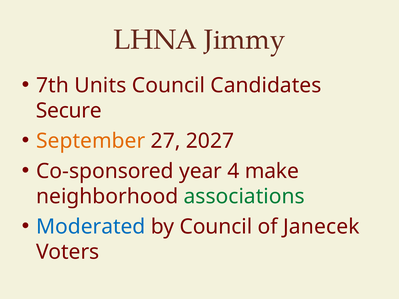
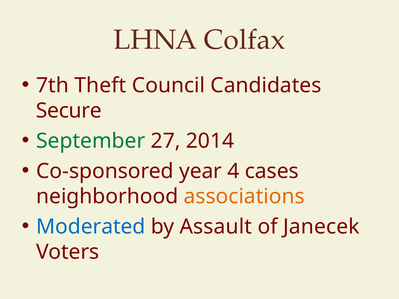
Jimmy: Jimmy -> Colfax
Units: Units -> Theft
September colour: orange -> green
2027: 2027 -> 2014
make: make -> cases
associations colour: green -> orange
by Council: Council -> Assault
